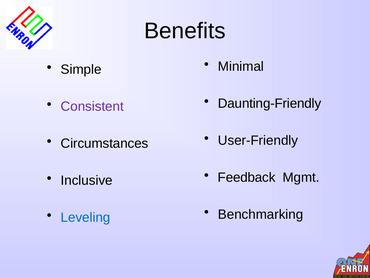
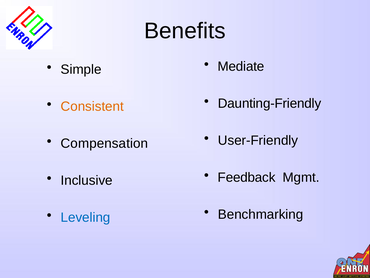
Minimal: Minimal -> Mediate
Consistent colour: purple -> orange
Circumstances: Circumstances -> Compensation
